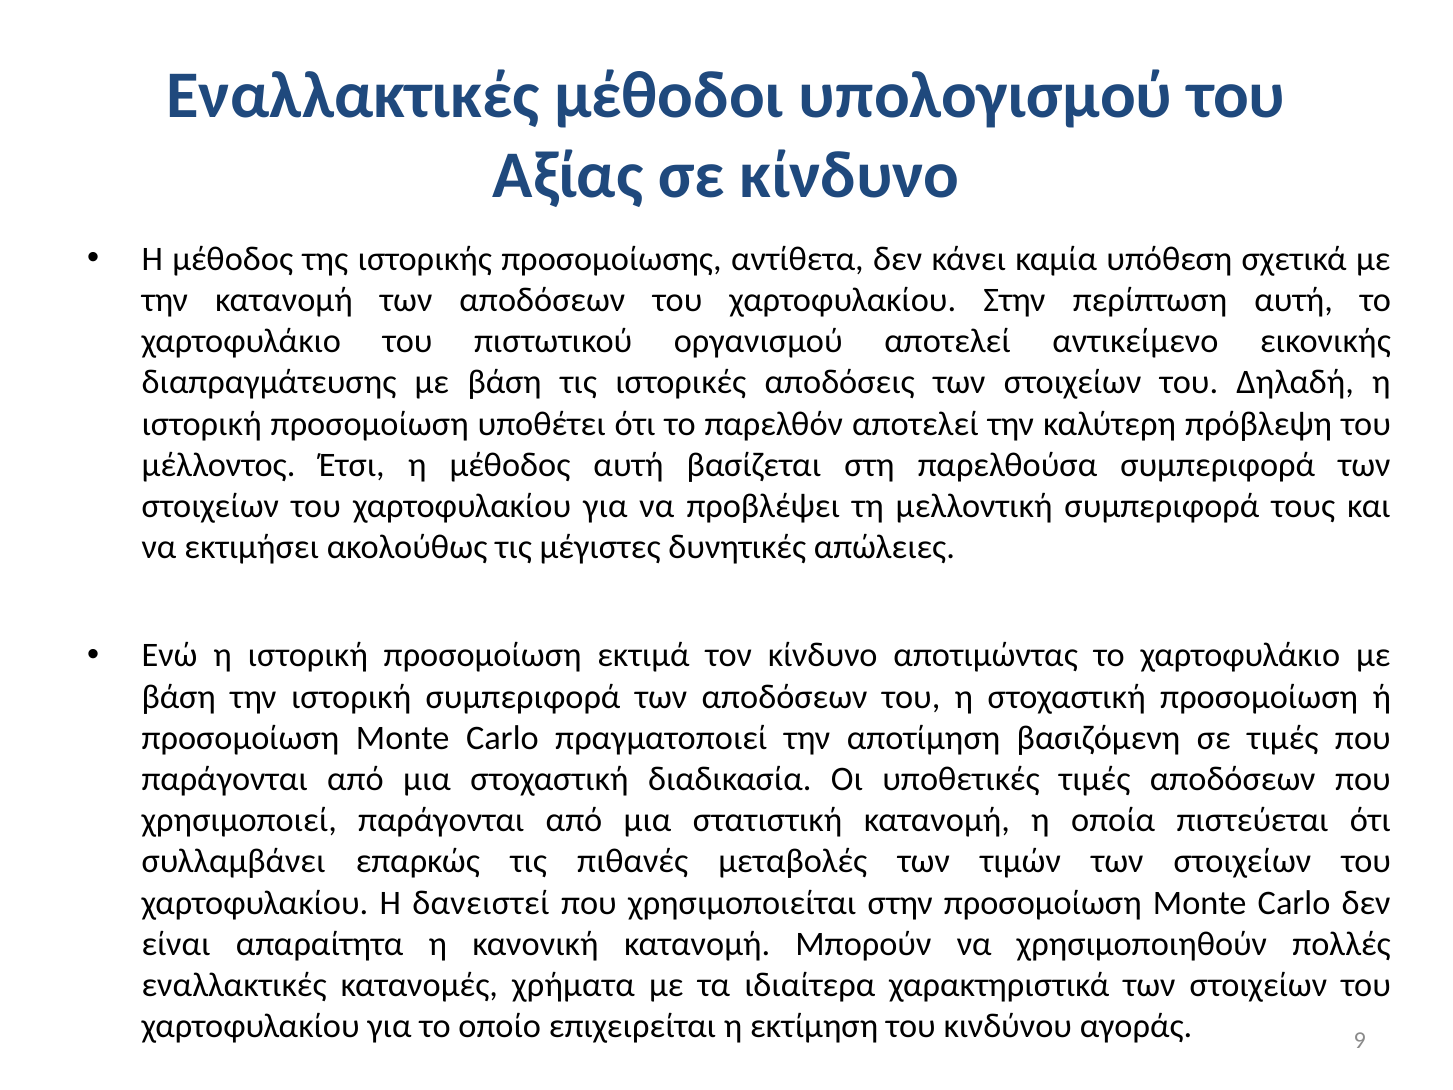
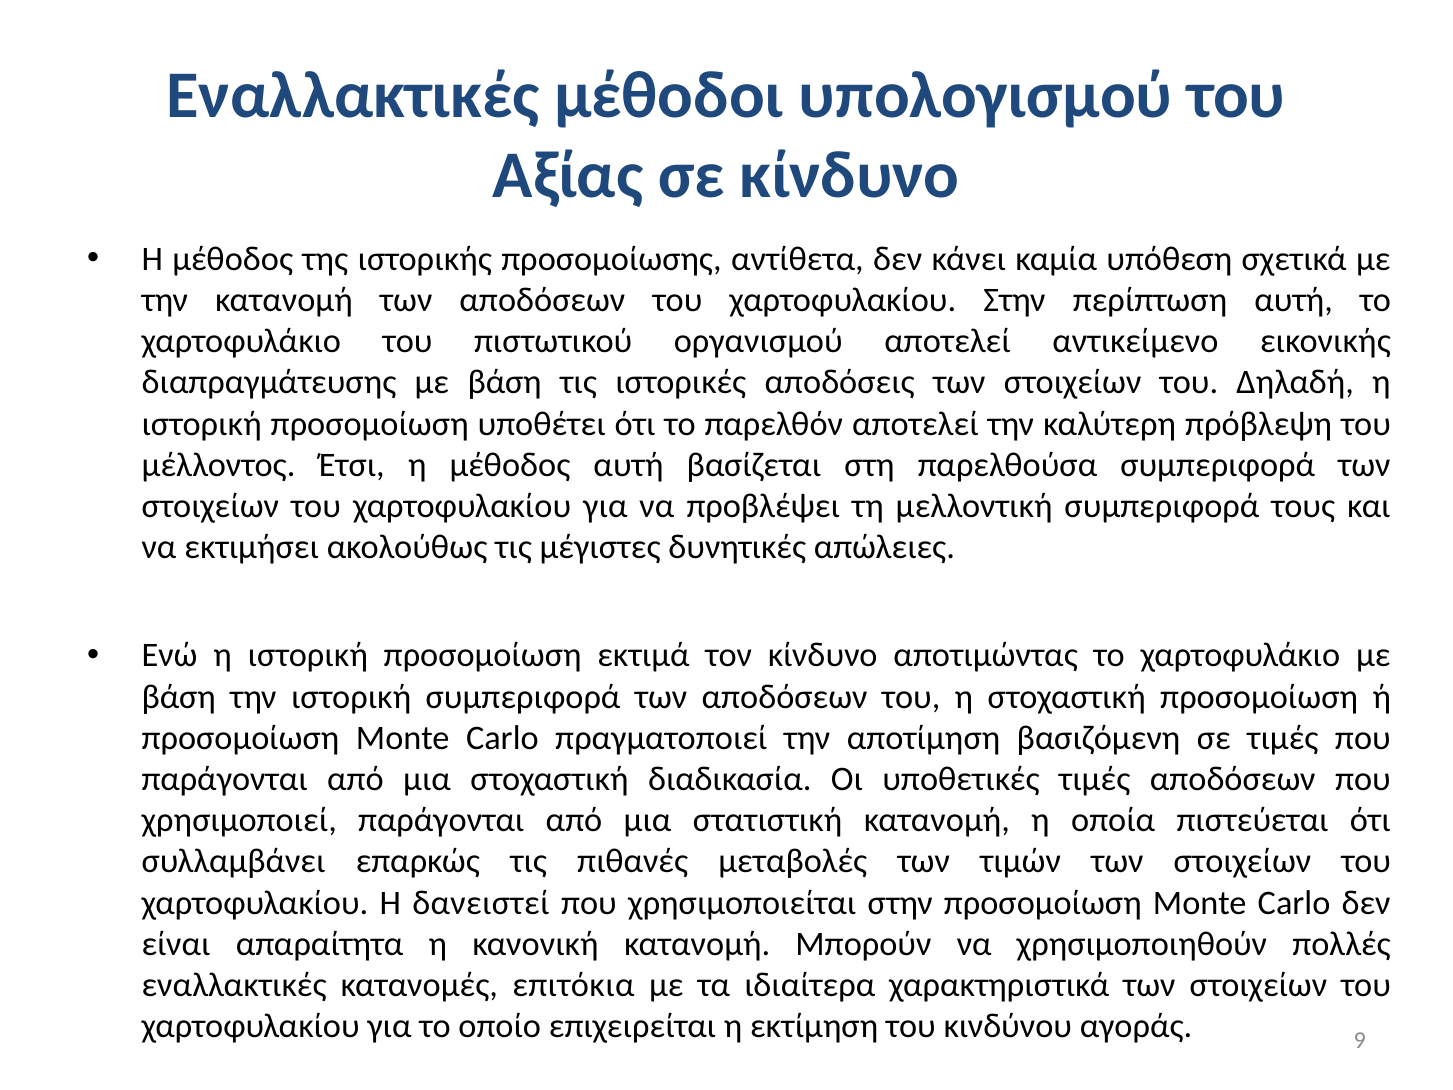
χρήματα: χρήματα -> επιτόκια
